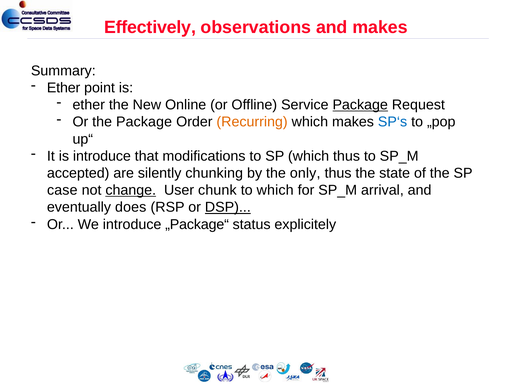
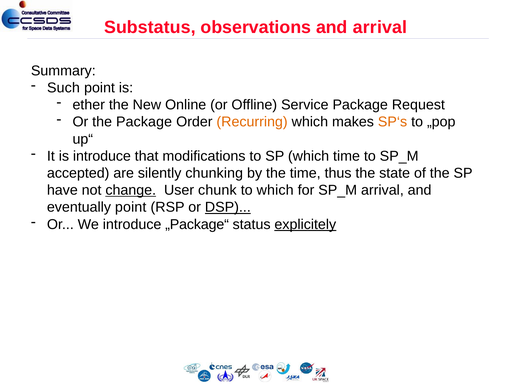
Effectively: Effectively -> Substatus
and makes: makes -> arrival
Ether at (64, 88): Ether -> Such
Package at (360, 105) underline: present -> none
SP‘s colour: blue -> orange
which thus: thus -> time
the only: only -> time
case: case -> have
eventually does: does -> point
explicitely underline: none -> present
